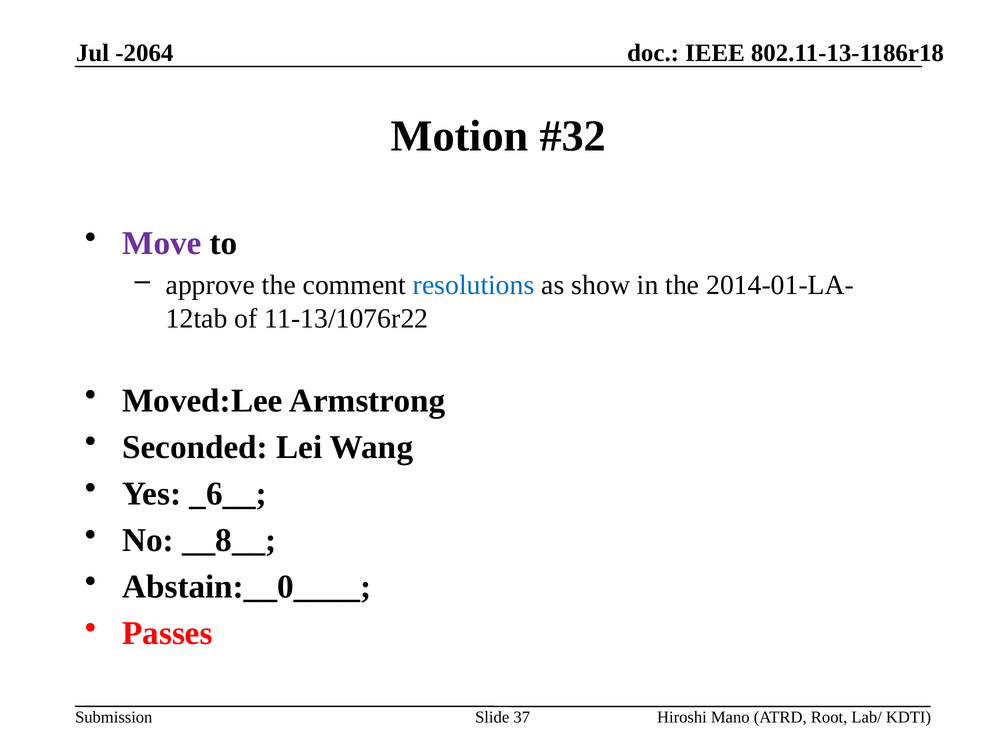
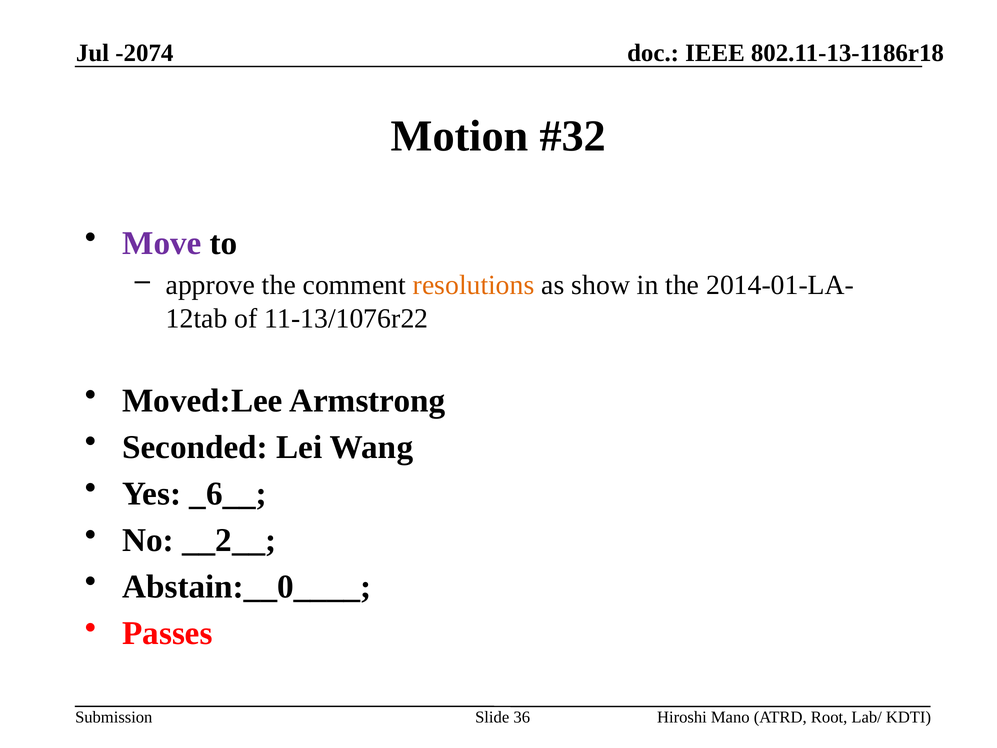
-2064: -2064 -> -2074
resolutions colour: blue -> orange
__8__: __8__ -> __2__
37: 37 -> 36
